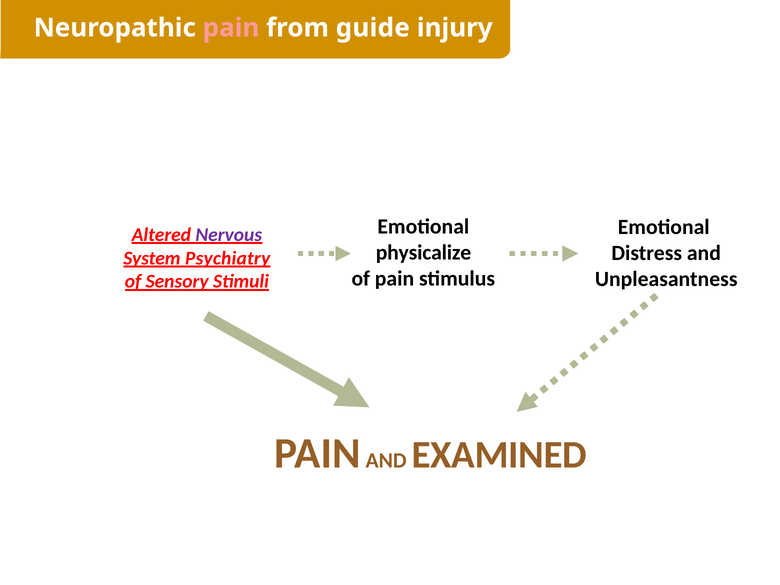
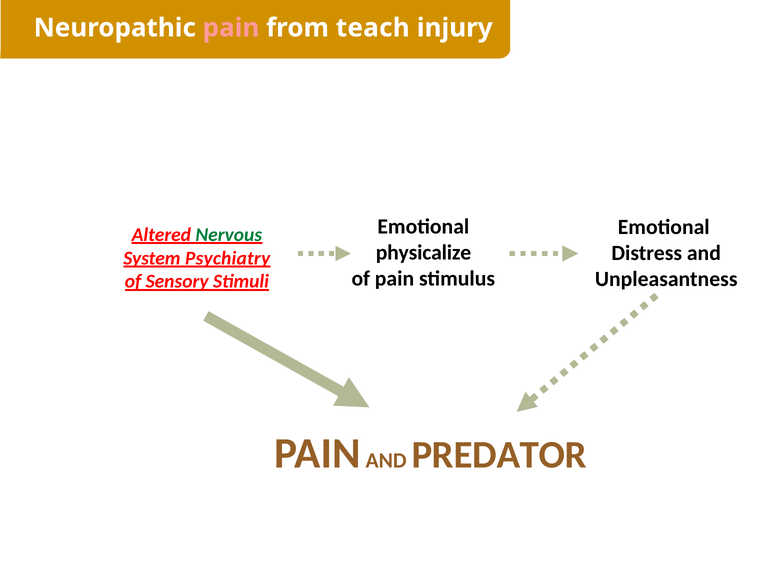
guide: guide -> teach
Nervous colour: purple -> green
EXAMINED: EXAMINED -> PREDATOR
